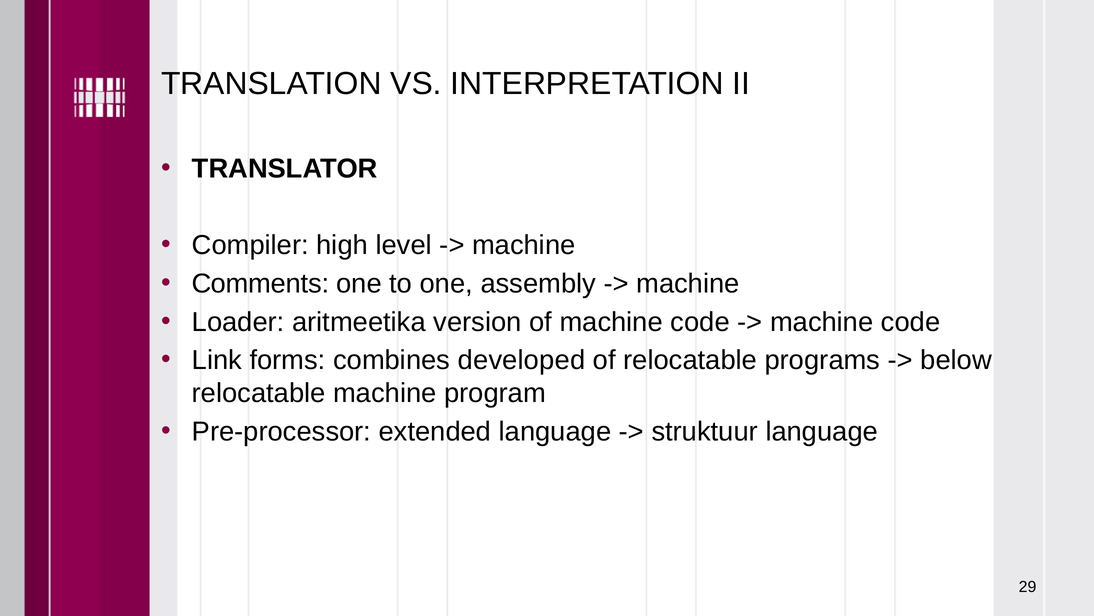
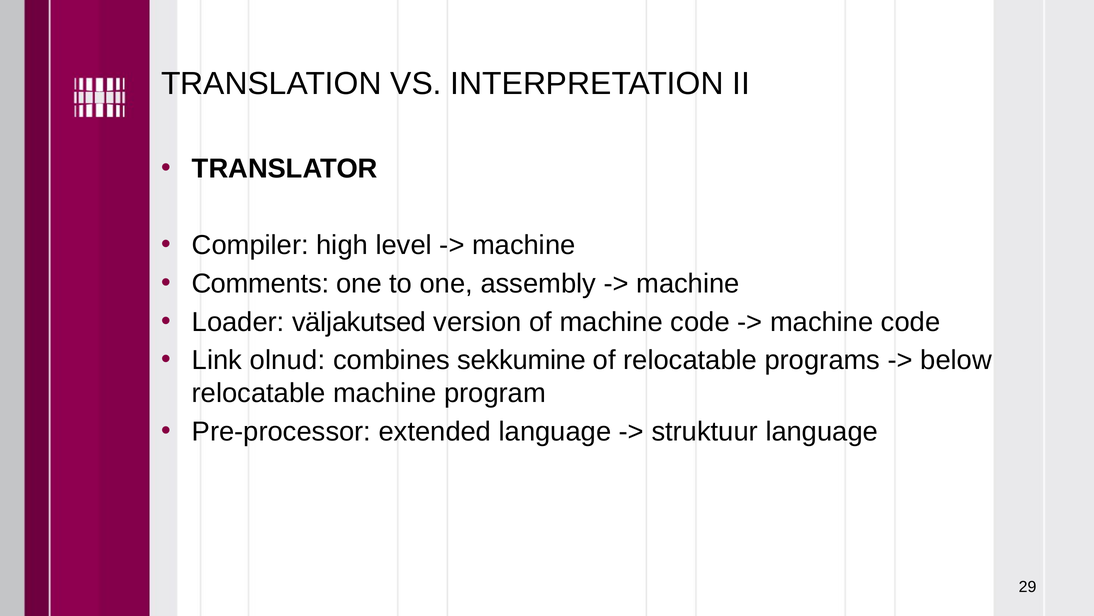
aritmeetika: aritmeetika -> väljakutsed
forms: forms -> olnud
developed: developed -> sekkumine
